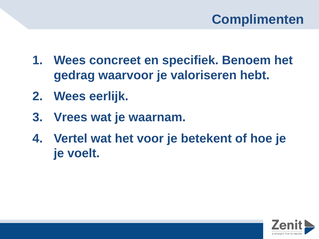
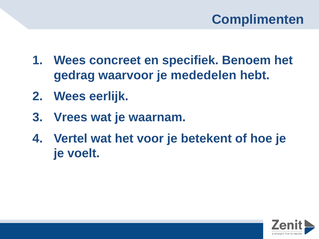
valoriseren: valoriseren -> mededelen
